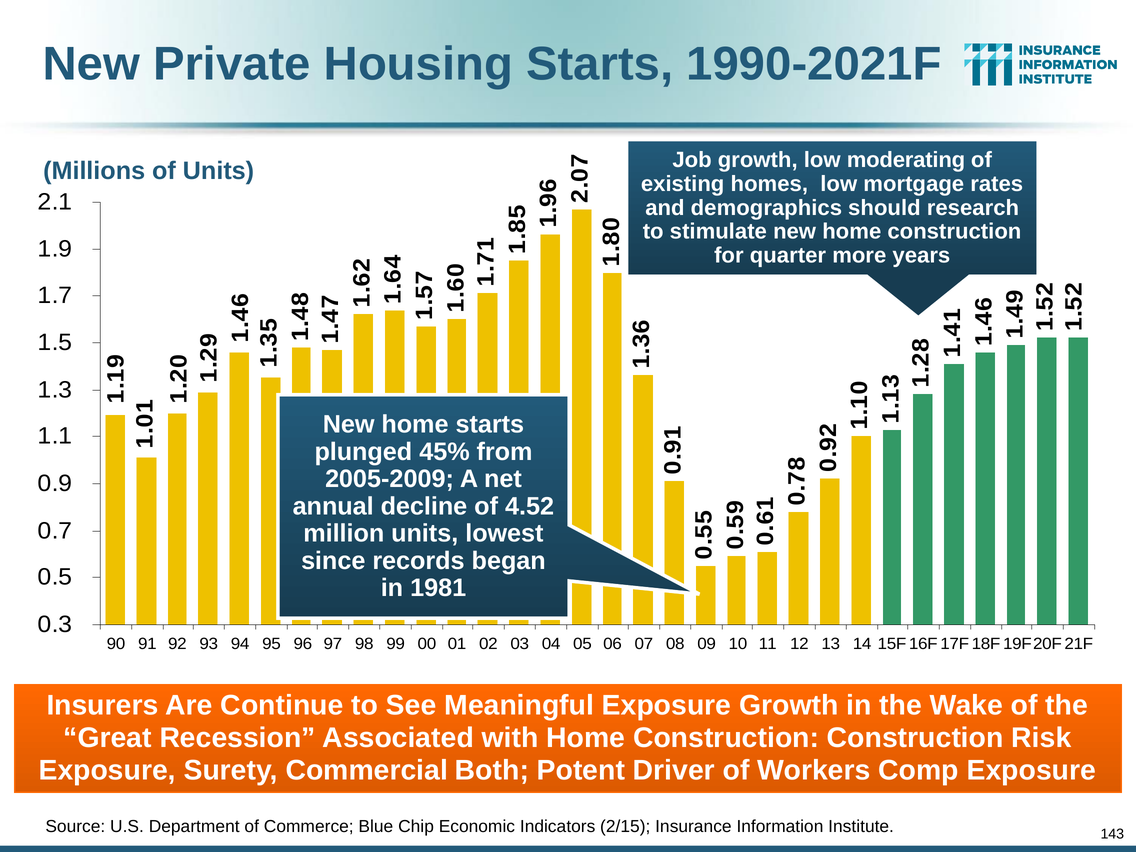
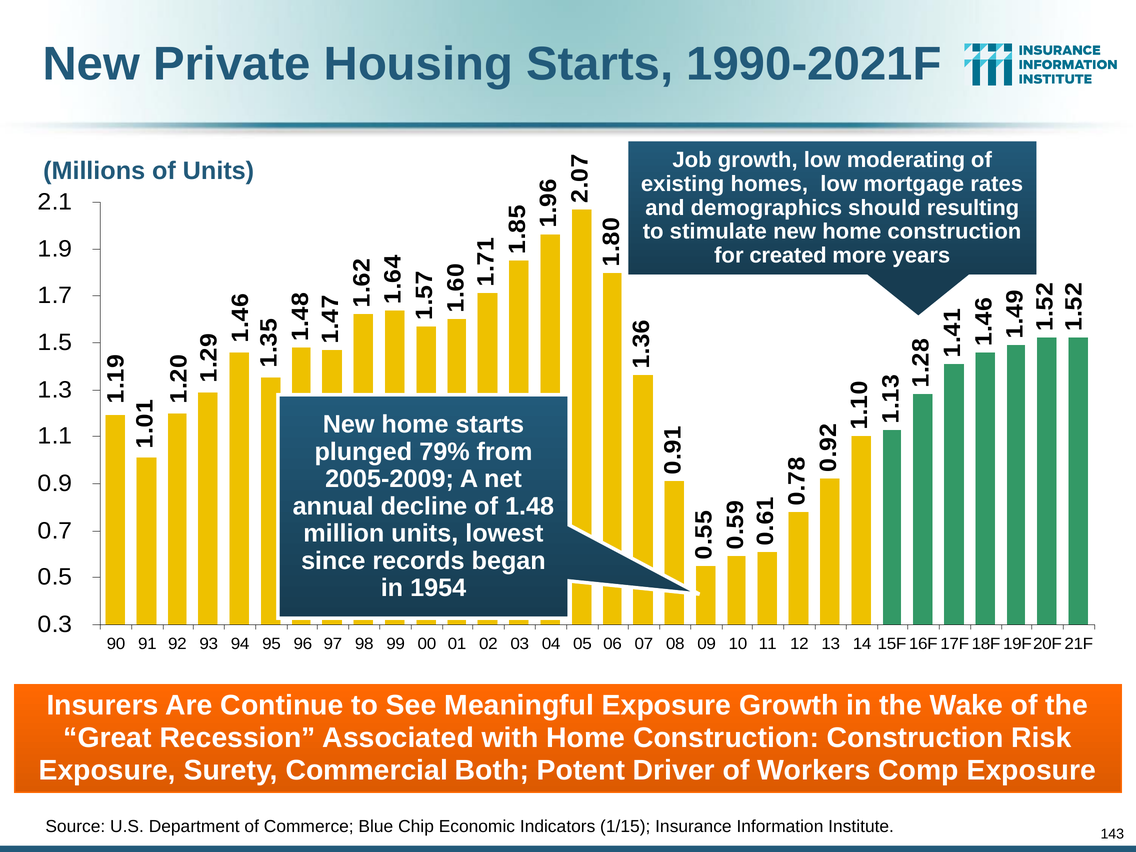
research: research -> resulting
quarter: quarter -> created
45%: 45% -> 79%
4.52: 4.52 -> 1.48
1981: 1981 -> 1954
2/15: 2/15 -> 1/15
